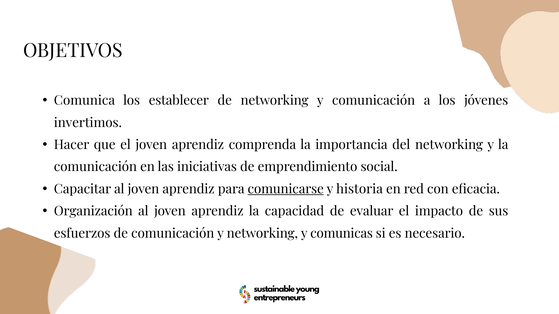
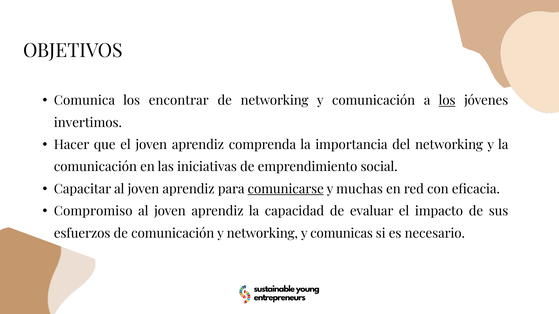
establecer: establecer -> encontrar
los at (447, 101) underline: none -> present
historia: historia -> muchas
Organización: Organización -> Compromiso
